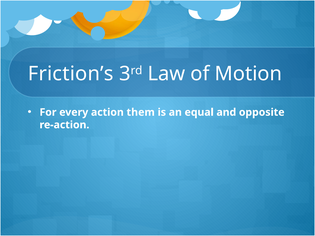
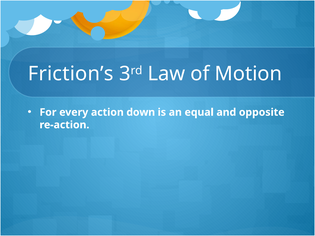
them: them -> down
